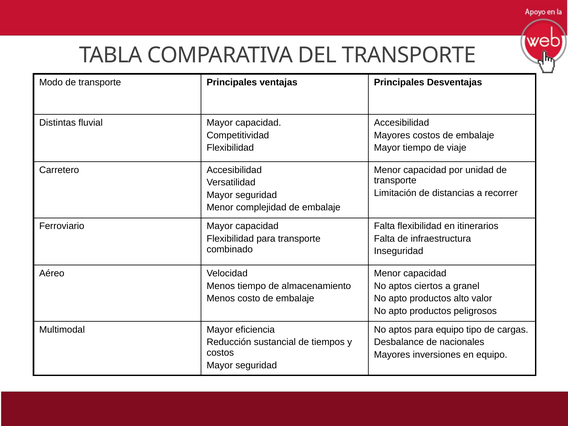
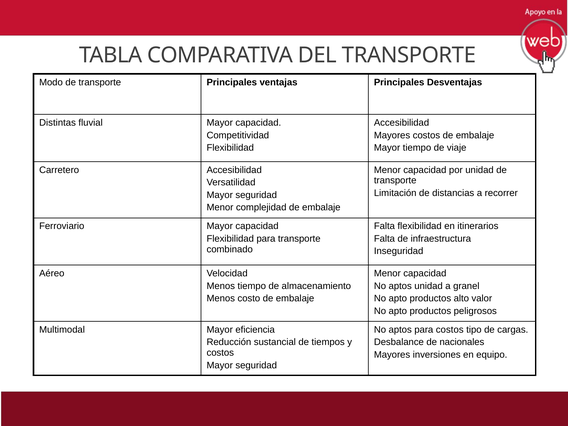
aptos ciertos: ciertos -> unidad
para equipo: equipo -> costos
